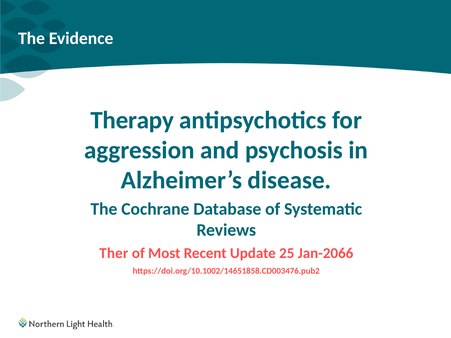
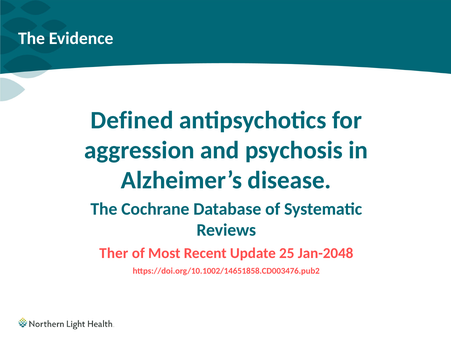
Therapy: Therapy -> Defined
Jan-2066: Jan-2066 -> Jan-2048
